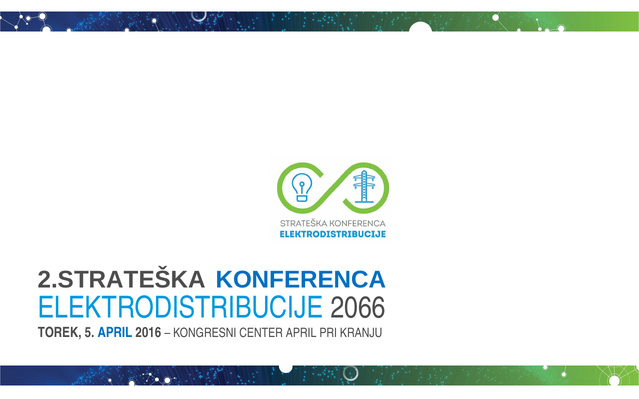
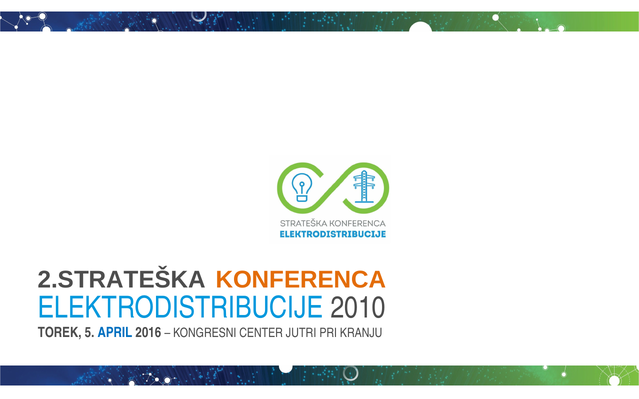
KONFERENCA colour: blue -> orange
2066: 2066 -> 2010
CENTER APRIL: APRIL -> JUTRI
